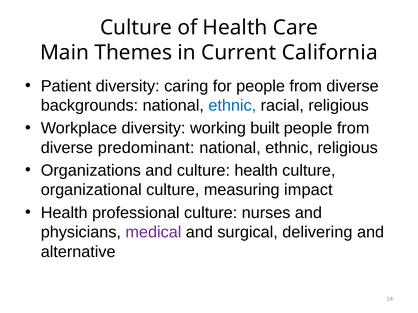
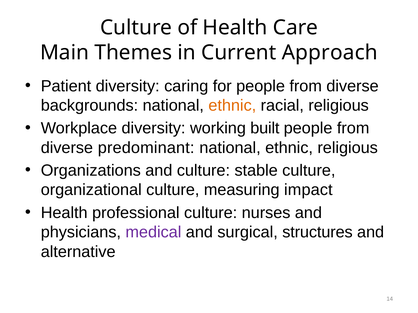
California: California -> Approach
ethnic at (232, 106) colour: blue -> orange
culture health: health -> stable
delivering: delivering -> structures
